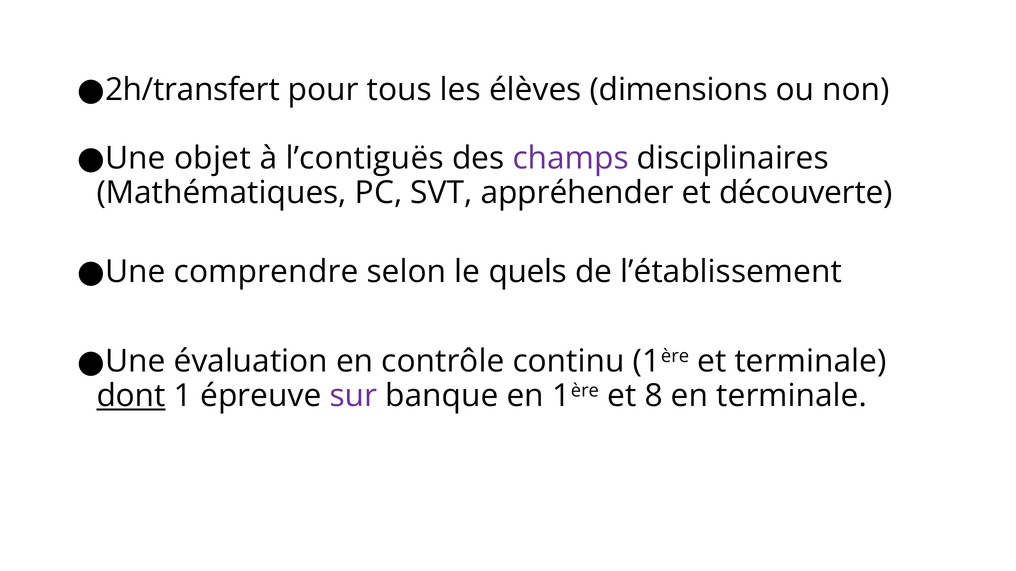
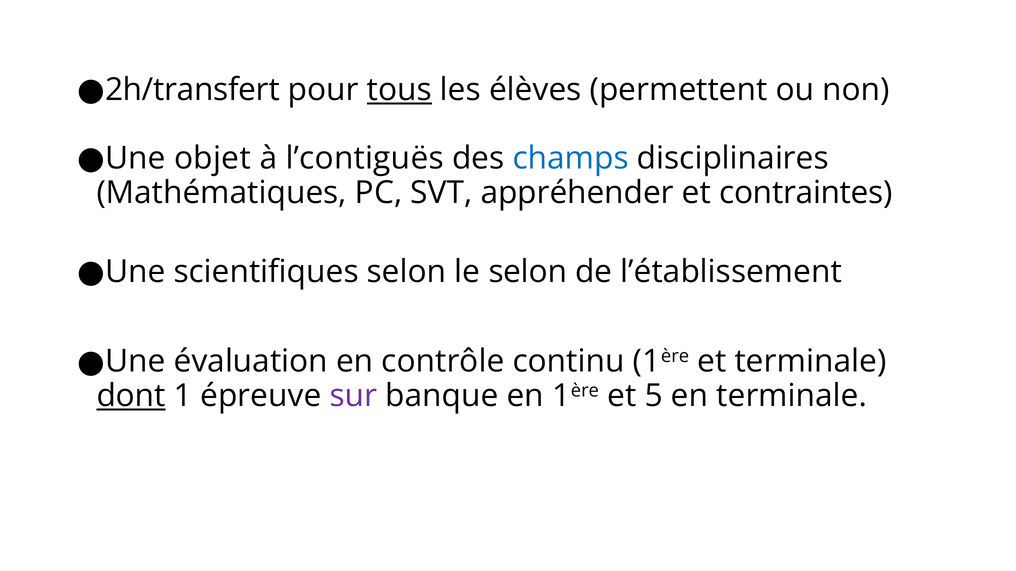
tous underline: none -> present
dimensions: dimensions -> permettent
champs colour: purple -> blue
découverte: découverte -> contraintes
comprendre: comprendre -> scientifiques
le quels: quels -> selon
8: 8 -> 5
